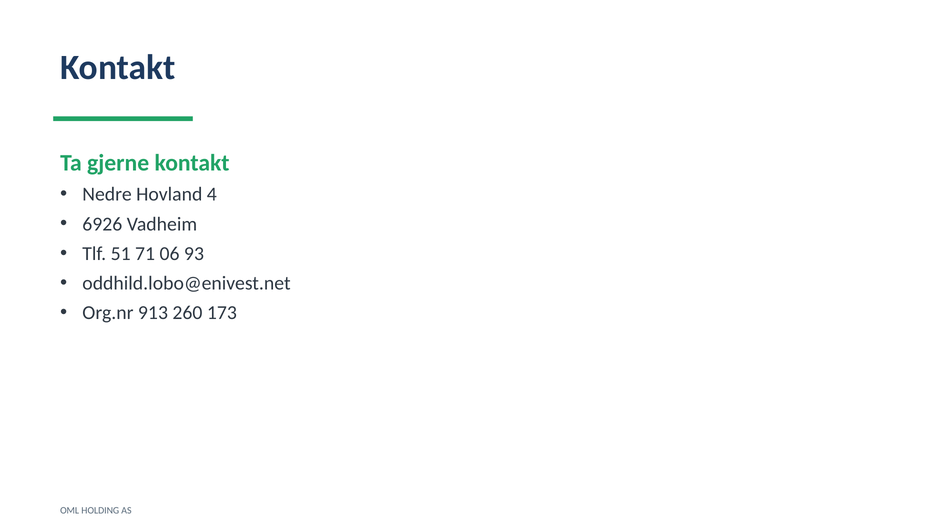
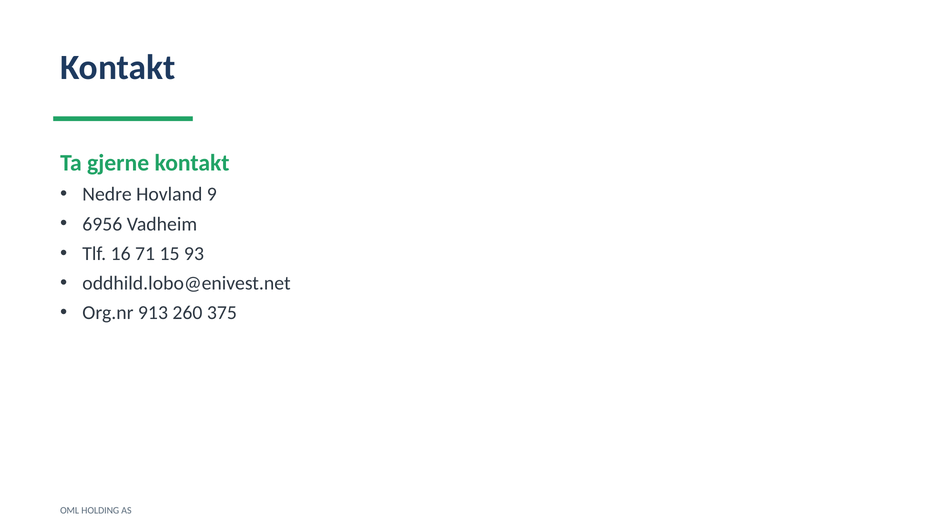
4: 4 -> 9
6926: 6926 -> 6956
51: 51 -> 16
06: 06 -> 15
173: 173 -> 375
